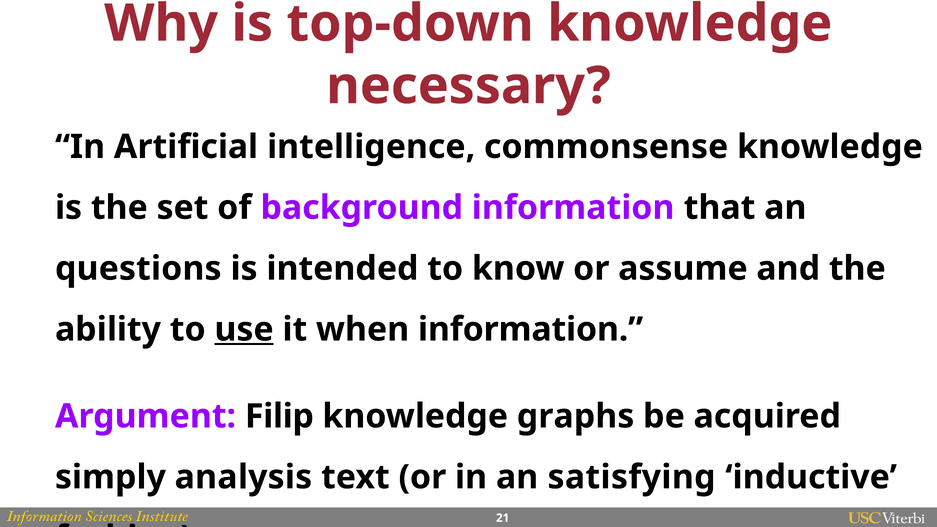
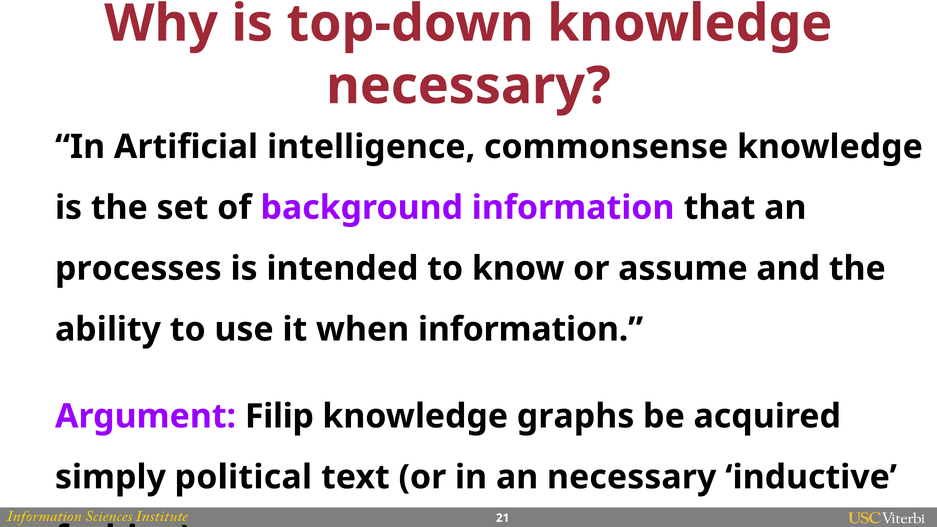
questions: questions -> processes
use underline: present -> none
analysis: analysis -> political
an satisfying: satisfying -> necessary
